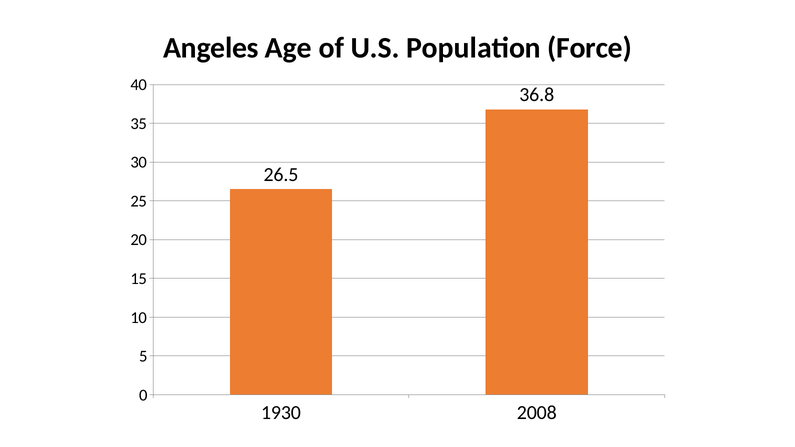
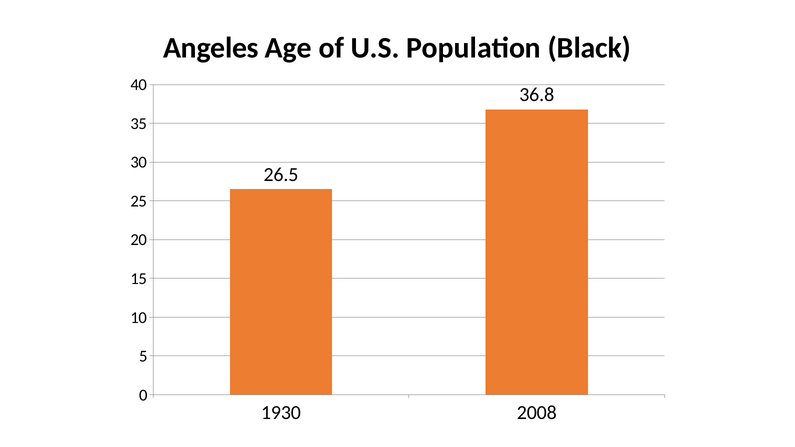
Force: Force -> Black
